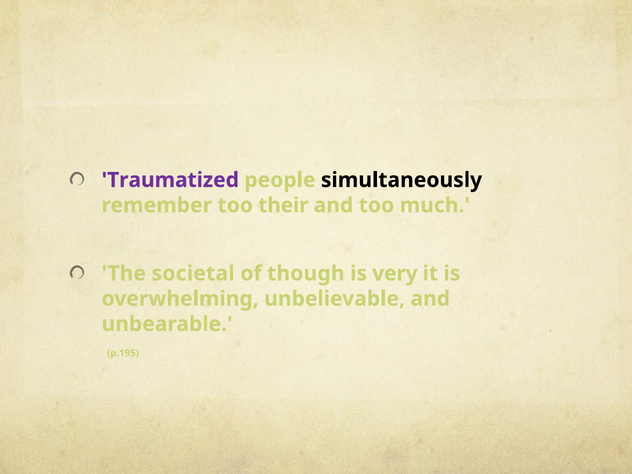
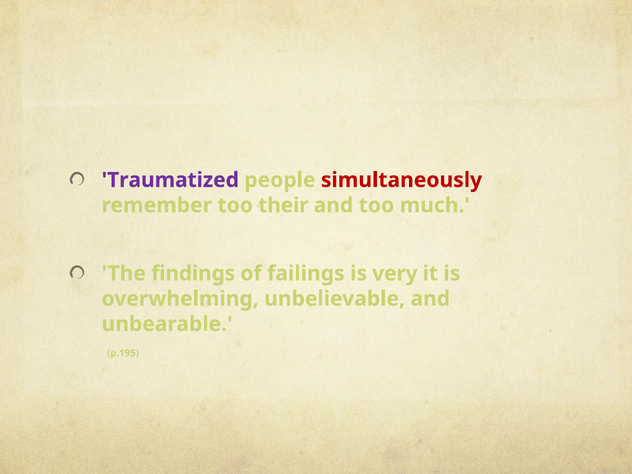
simultaneously colour: black -> red
societal: societal -> findings
though: though -> failings
